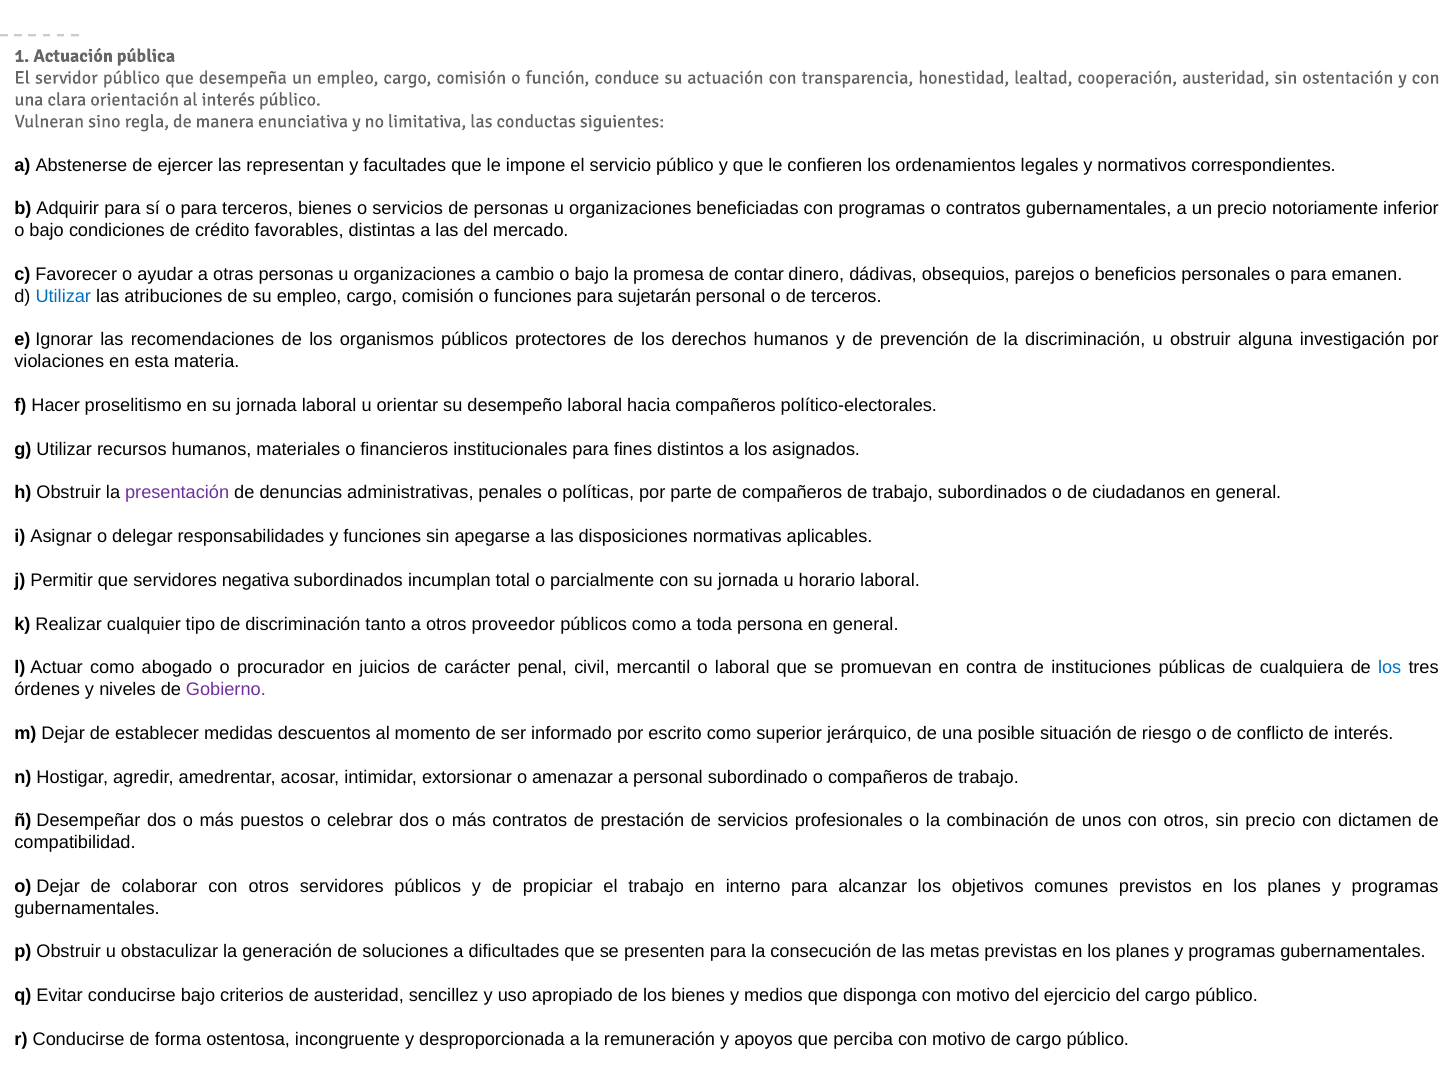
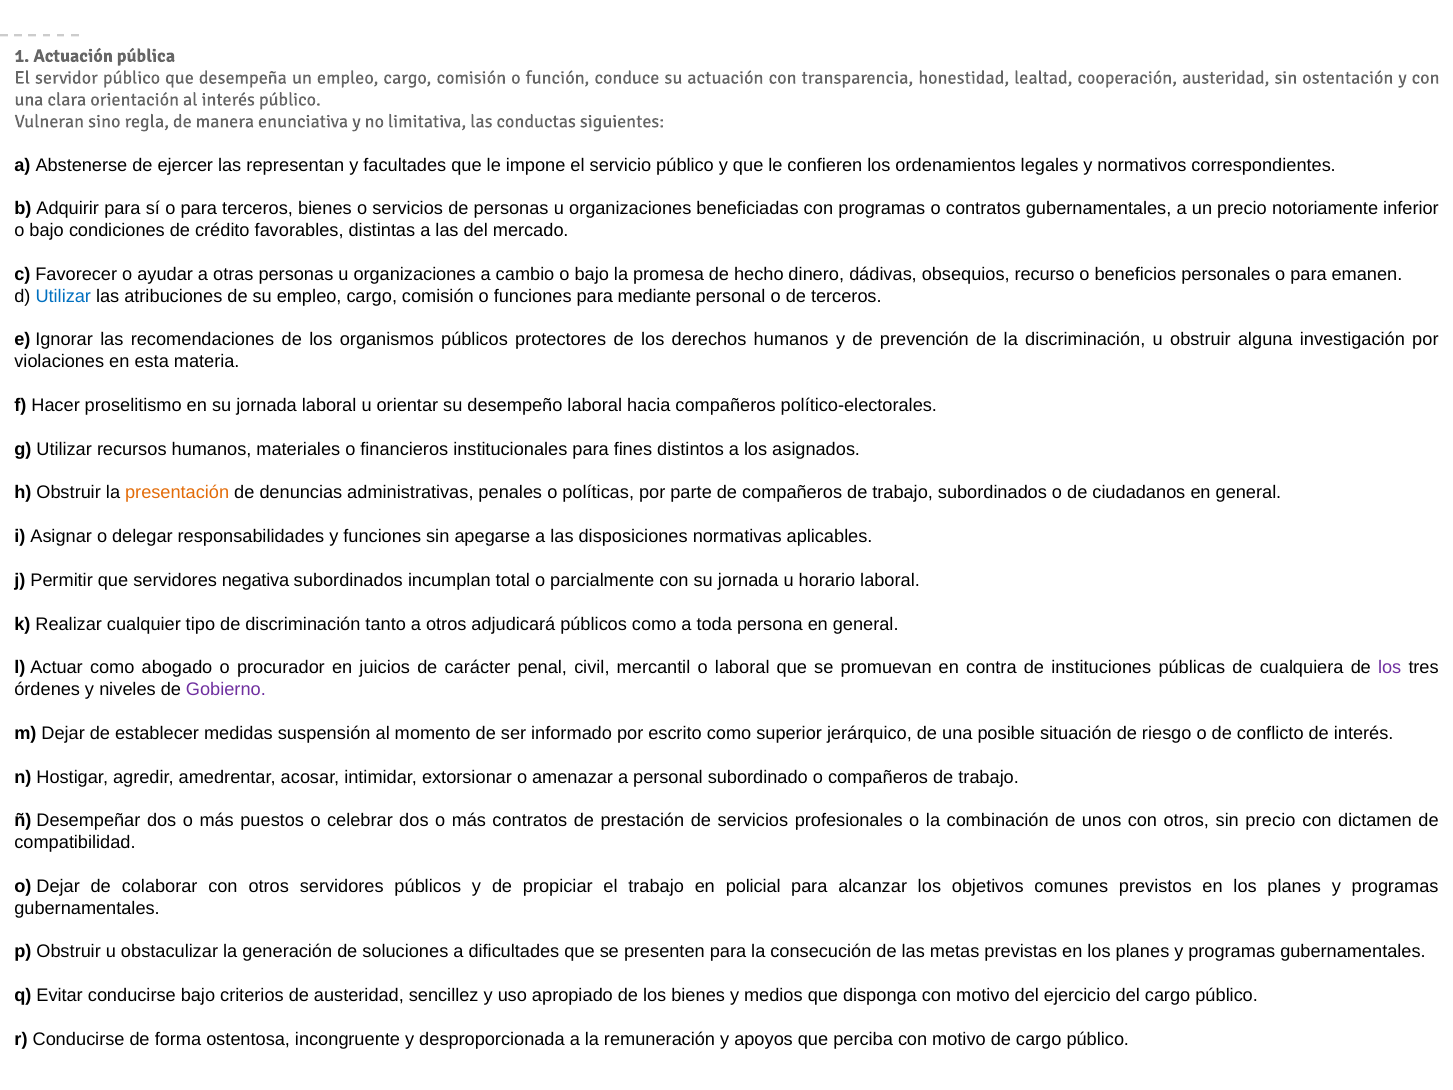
contar: contar -> hecho
parejos: parejos -> recurso
sujetarán: sujetarán -> mediante
presentación colour: purple -> orange
proveedor: proveedor -> adjudicará
los at (1390, 668) colour: blue -> purple
descuentos: descuentos -> suspensión
interno: interno -> policial
